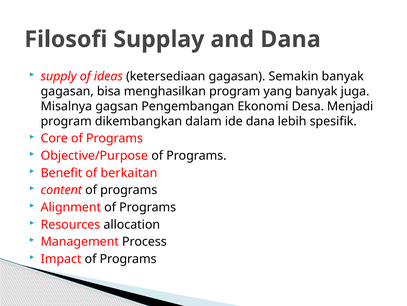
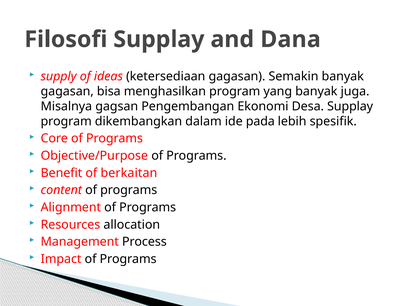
Desa Menjadi: Menjadi -> Supplay
ide dana: dana -> pada
